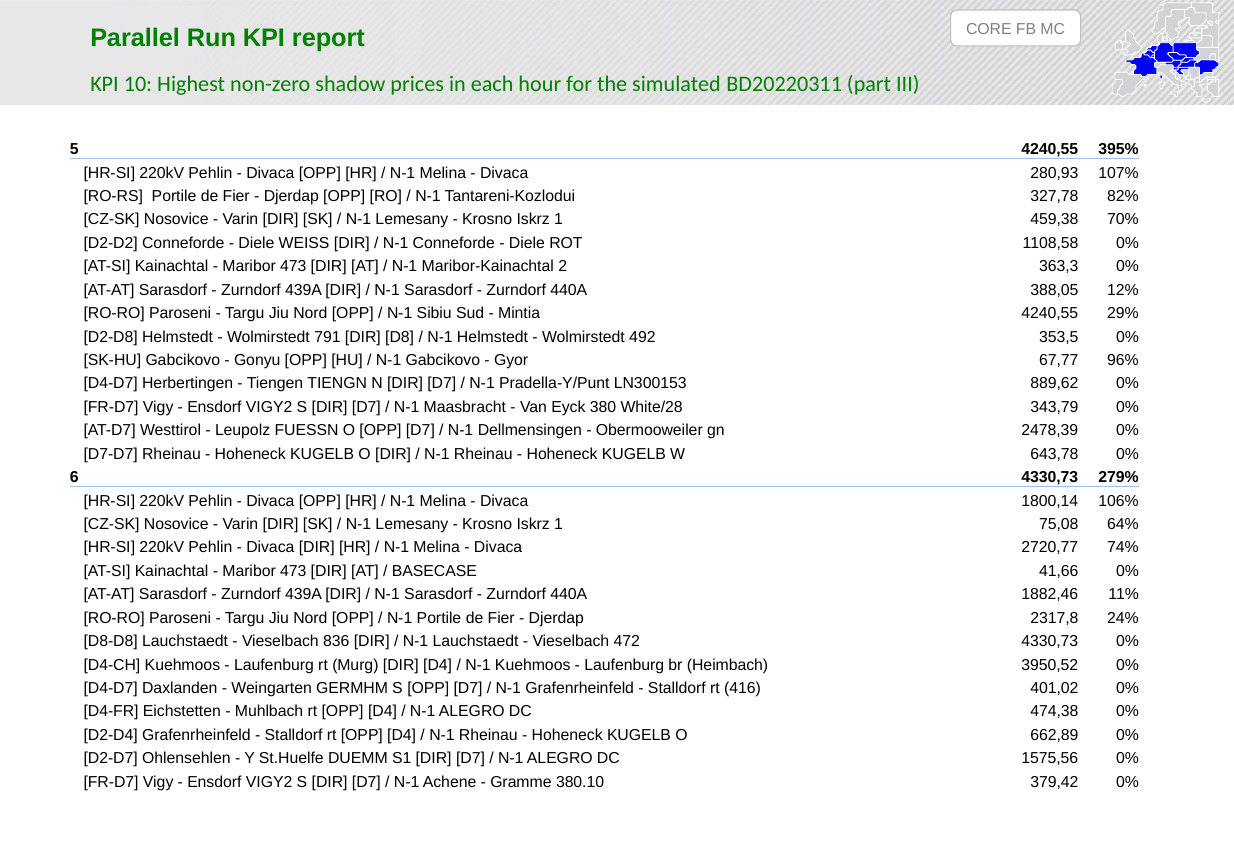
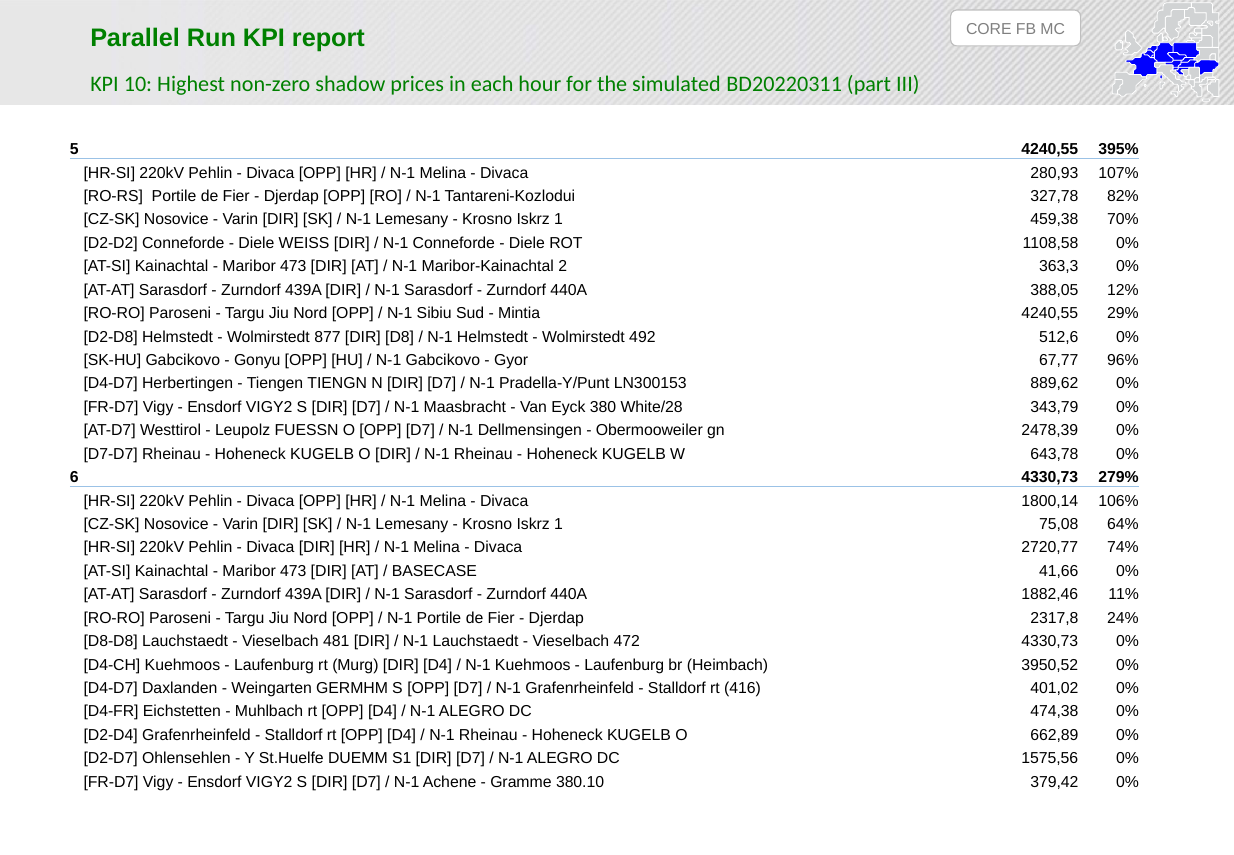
791: 791 -> 877
353,5: 353,5 -> 512,6
836: 836 -> 481
